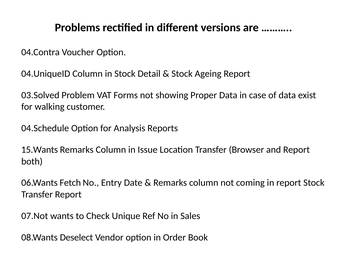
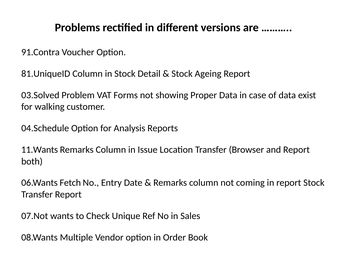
04.Contra: 04.Contra -> 91.Contra
04.UniqueID: 04.UniqueID -> 81.UniqueID
15.Wants: 15.Wants -> 11.Wants
Deselect: Deselect -> Multiple
